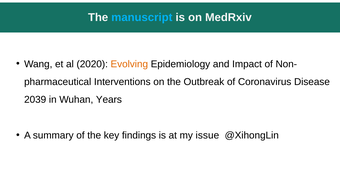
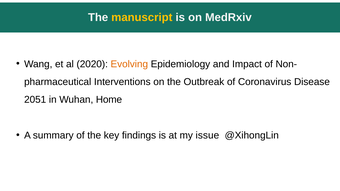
manuscript colour: light blue -> yellow
2039: 2039 -> 2051
Years: Years -> Home
